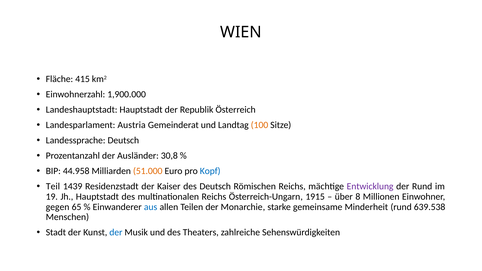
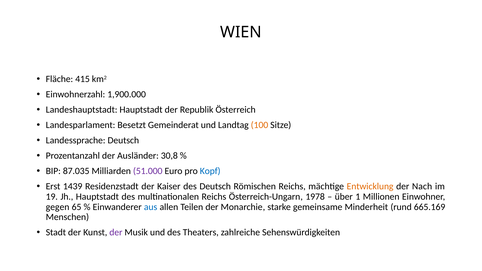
Austria: Austria -> Besetzt
44.958: 44.958 -> 87.035
51.000 colour: orange -> purple
Teil: Teil -> Erst
Entwicklung colour: purple -> orange
der Rund: Rund -> Nach
1915: 1915 -> 1978
8: 8 -> 1
639.538: 639.538 -> 665.169
der at (116, 233) colour: blue -> purple
